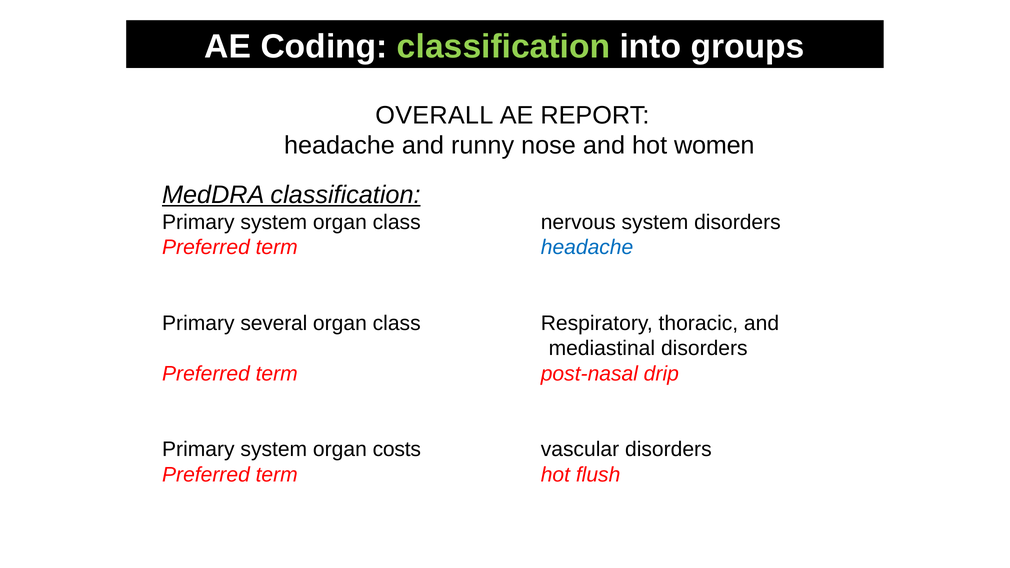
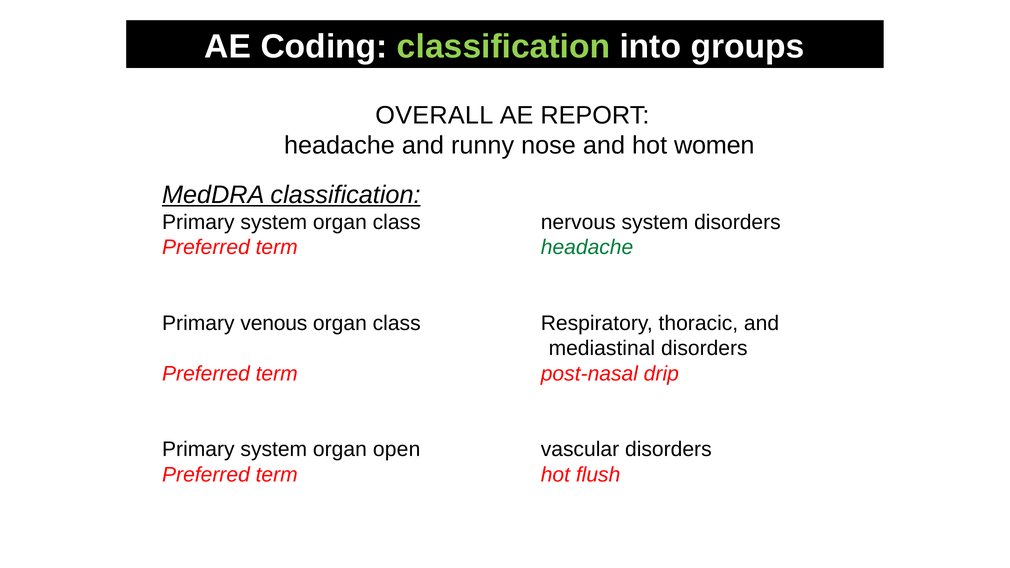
headache at (587, 248) colour: blue -> green
several: several -> venous
costs: costs -> open
